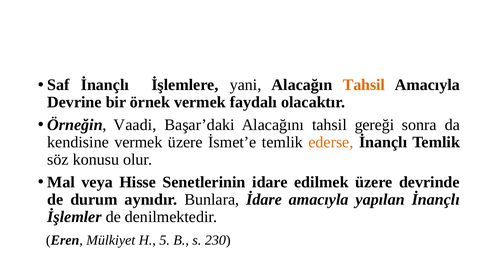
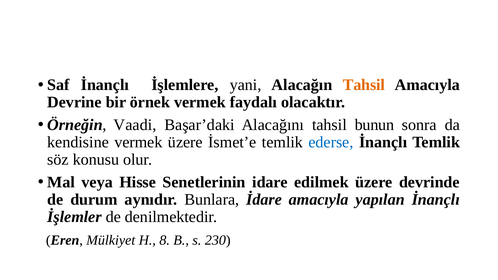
gereği: gereği -> bunun
ederse colour: orange -> blue
5: 5 -> 8
